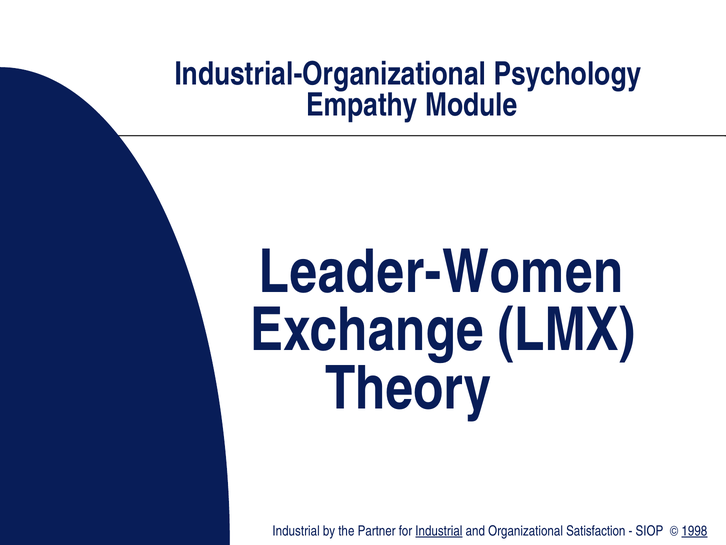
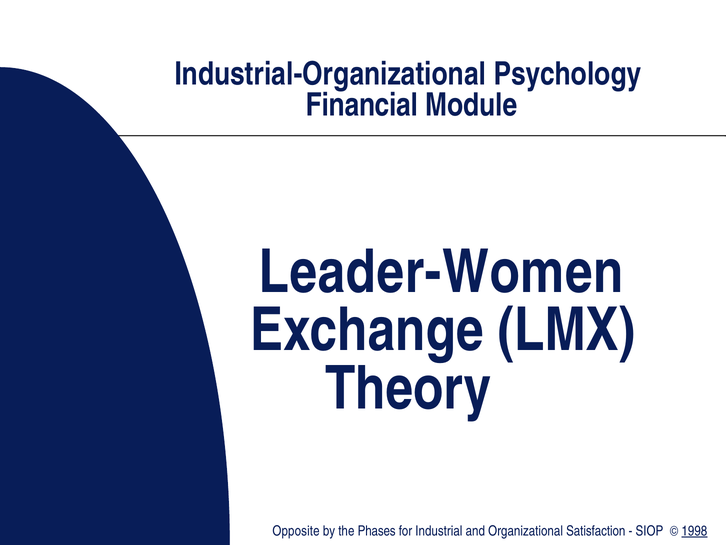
Empathy: Empathy -> Financial
Industrial at (296, 530): Industrial -> Opposite
Partner: Partner -> Phases
Industrial at (439, 530) underline: present -> none
